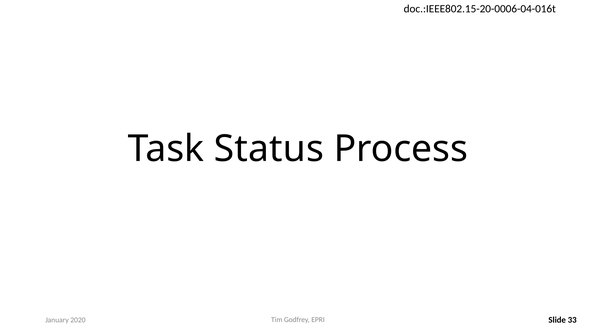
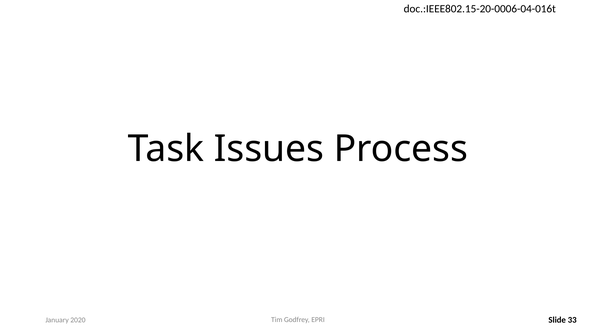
Status: Status -> Issues
